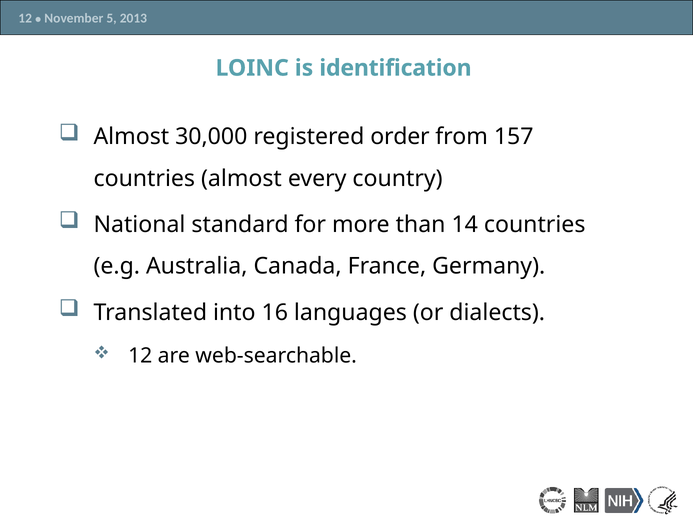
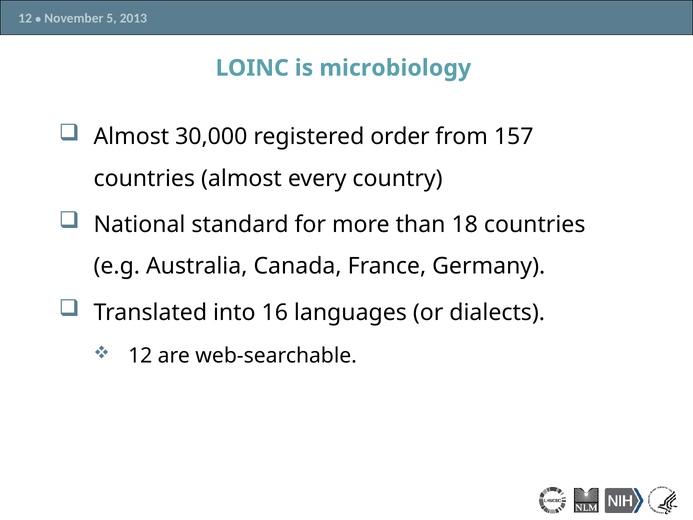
identification: identification -> microbiology
14: 14 -> 18
